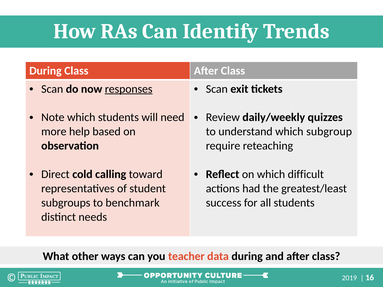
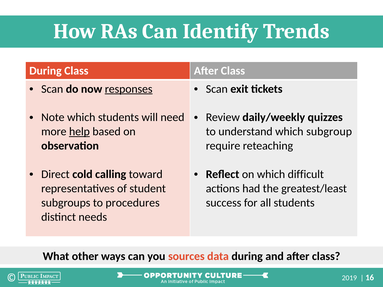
help underline: none -> present
benchmark: benchmark -> procedures
teacher: teacher -> sources
